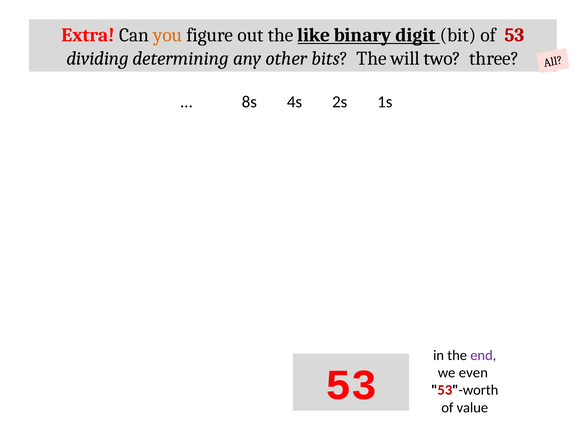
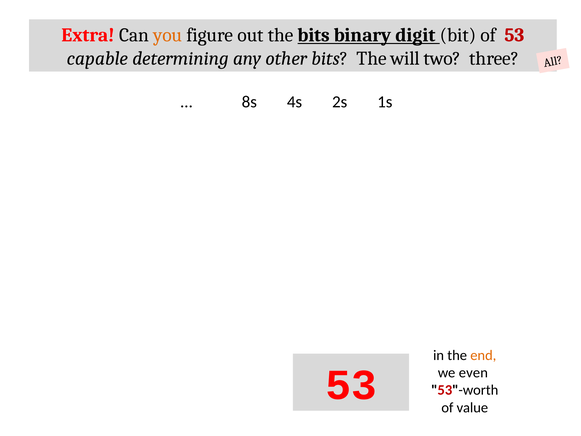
the like: like -> bits
dividing: dividing -> capable
end colour: purple -> orange
